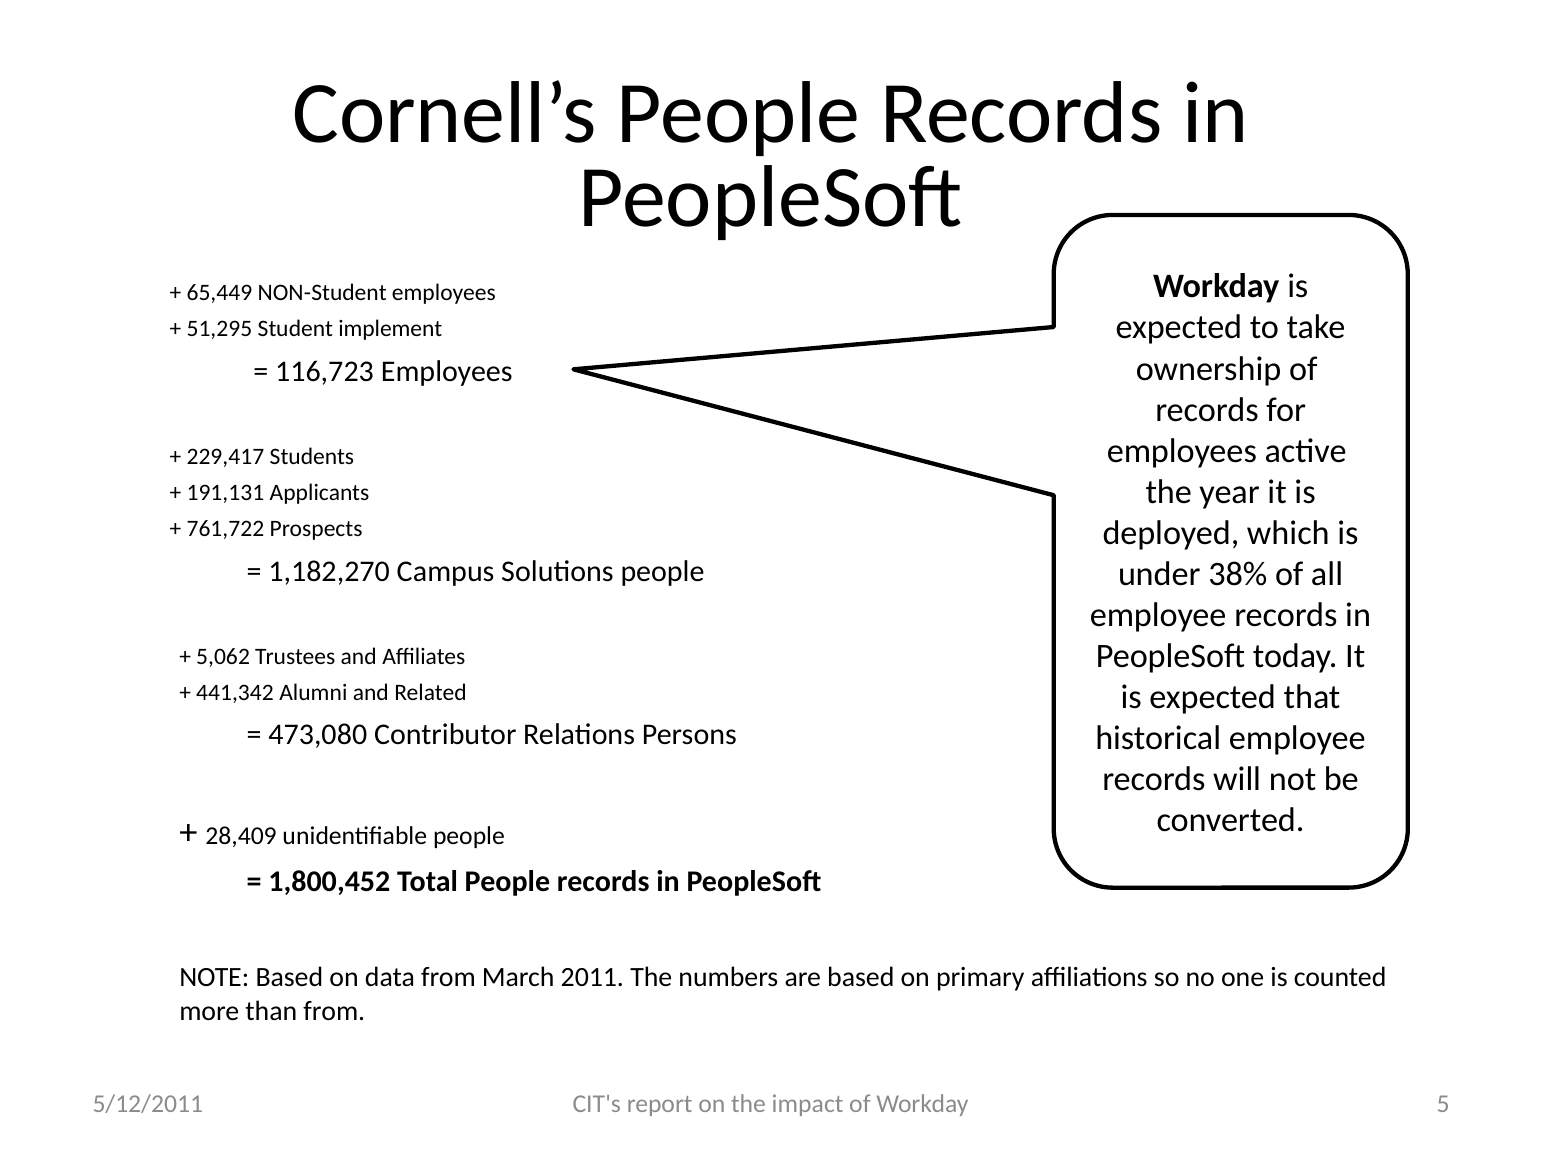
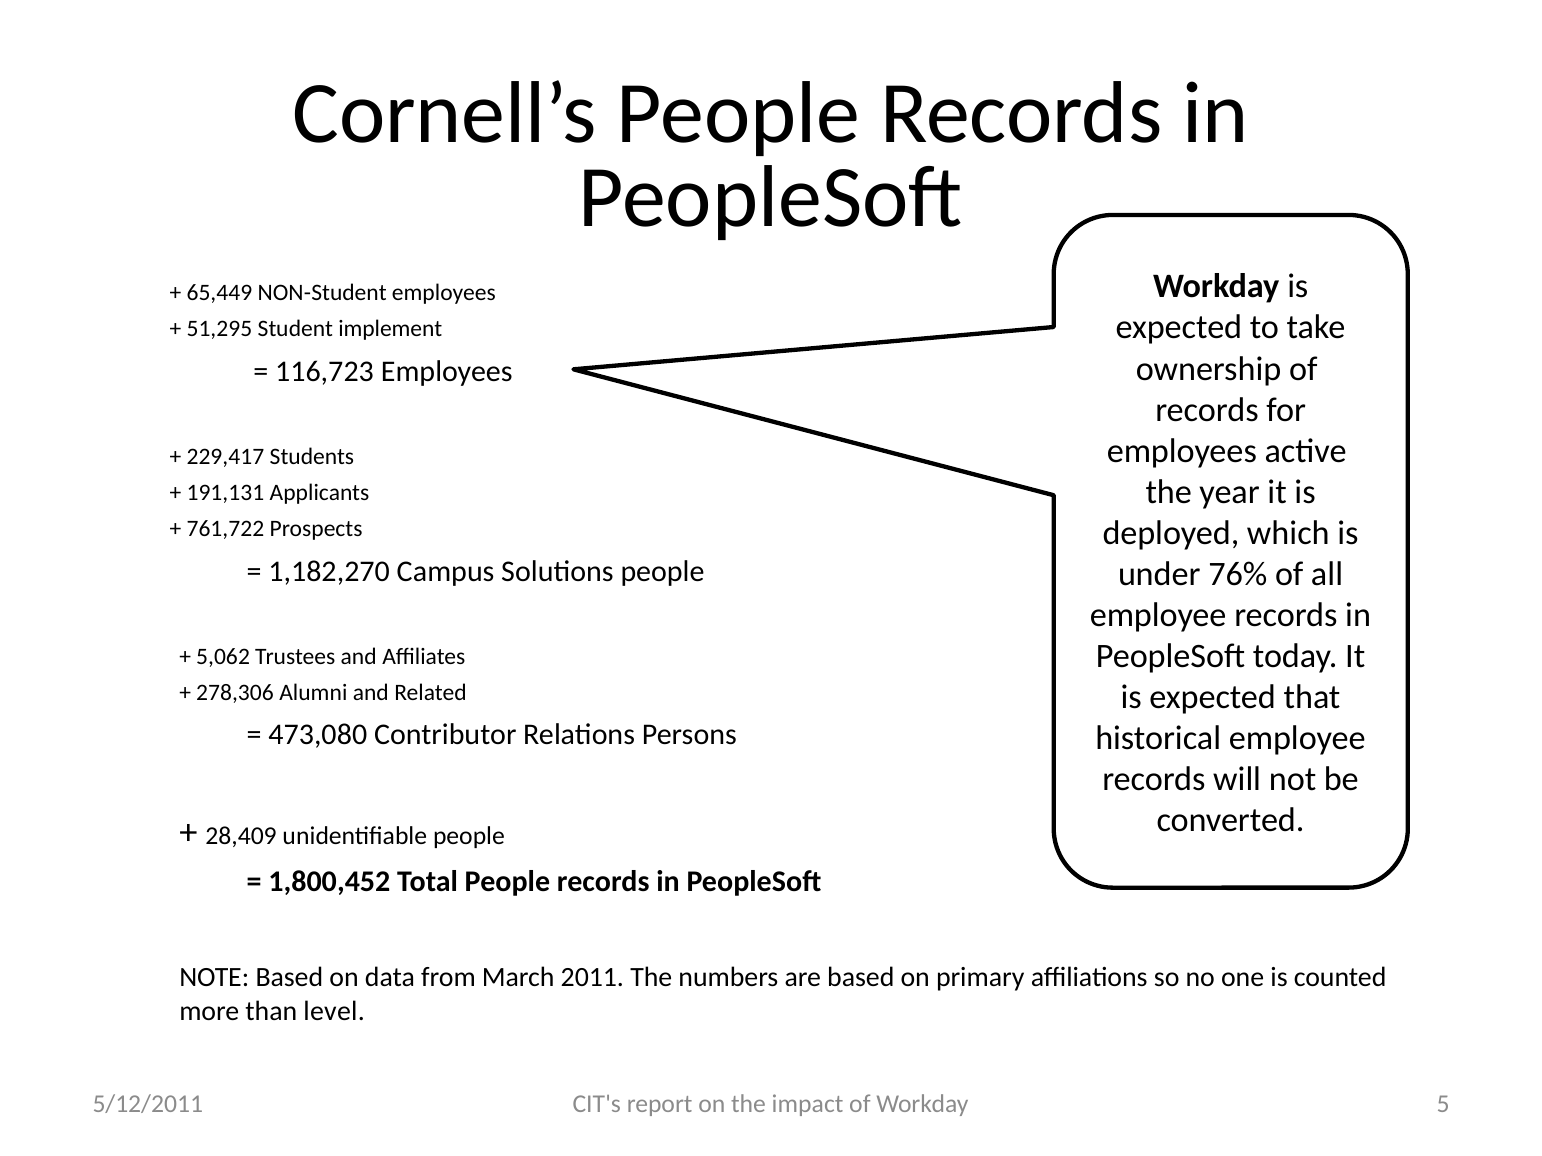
38%: 38% -> 76%
441,342: 441,342 -> 278,306
than from: from -> level
